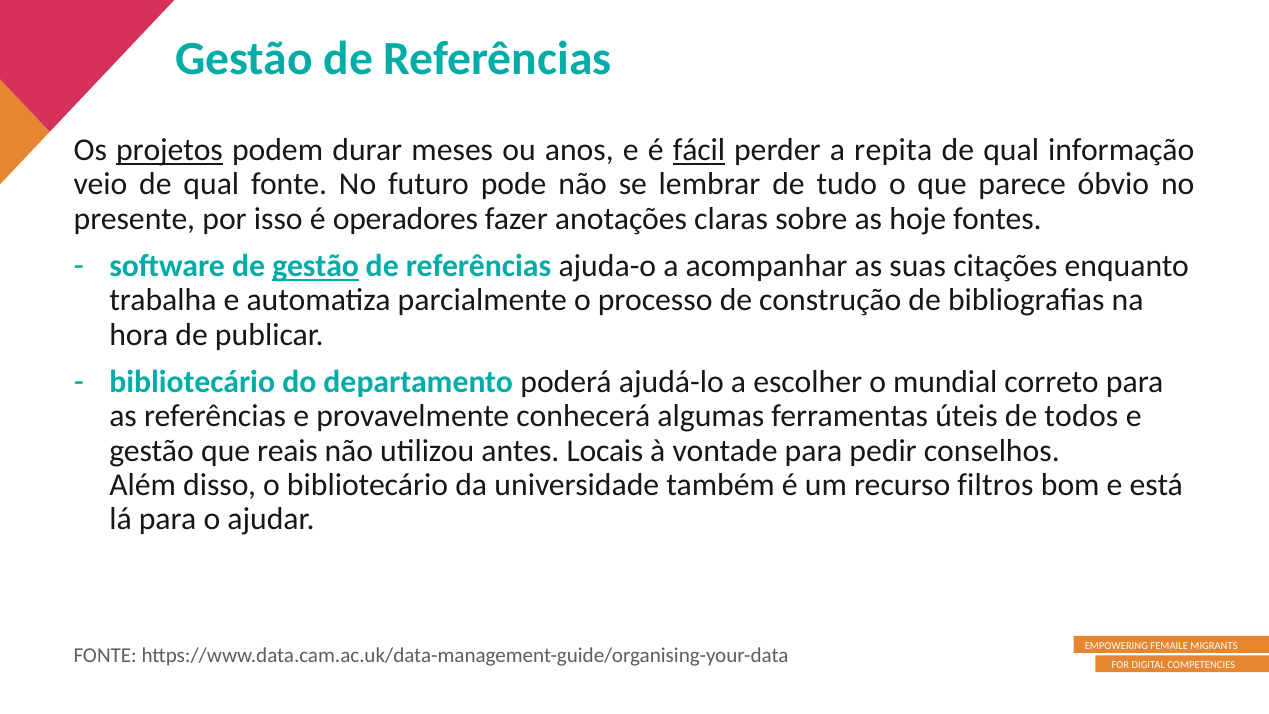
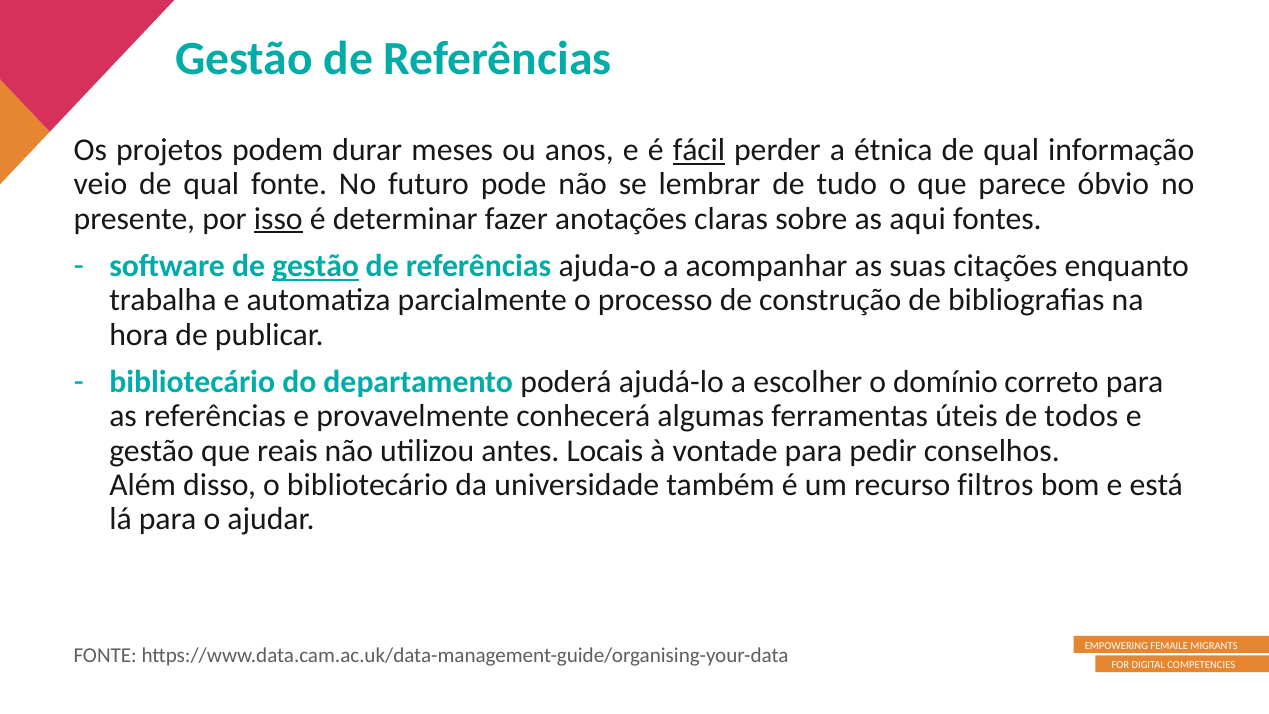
projetos underline: present -> none
repita: repita -> étnica
isso underline: none -> present
operadores: operadores -> determinar
hoje: hoje -> aqui
mundial: mundial -> domínio
